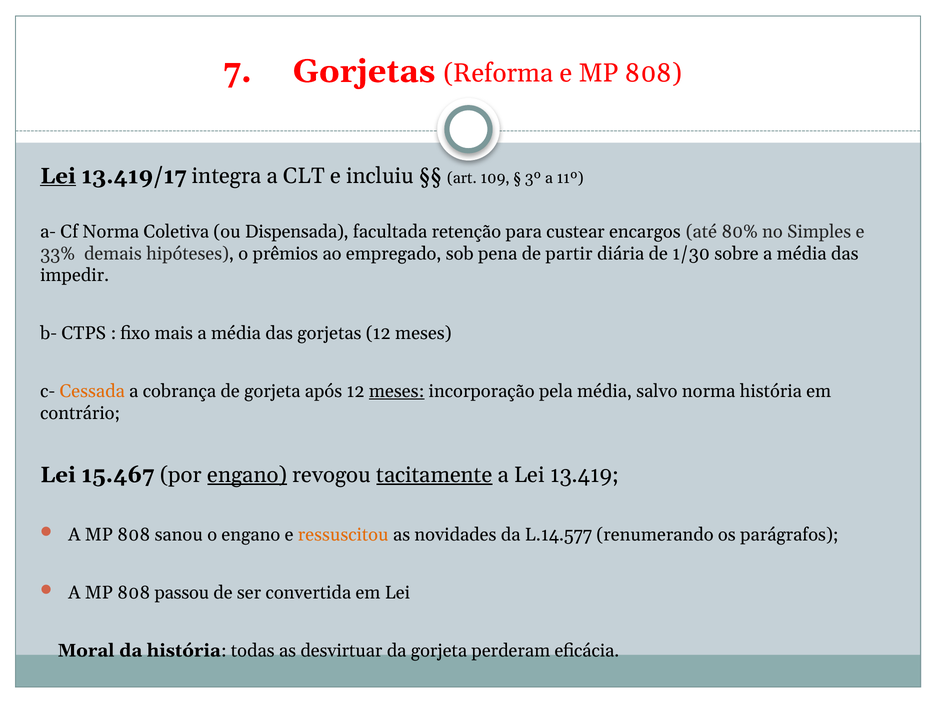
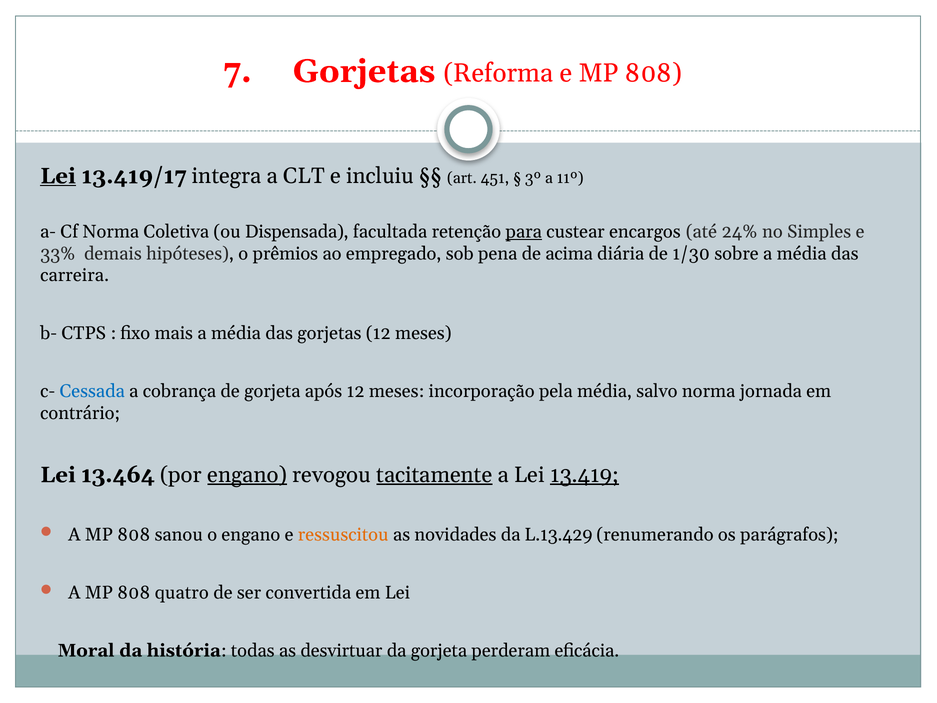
109: 109 -> 451
para underline: none -> present
80%: 80% -> 24%
partir: partir -> acima
impedir: impedir -> carreira
Cessada colour: orange -> blue
meses at (397, 391) underline: present -> none
norma história: história -> jornada
15.467: 15.467 -> 13.464
13.419 underline: none -> present
L.14.577: L.14.577 -> L.13.429
passou: passou -> quatro
